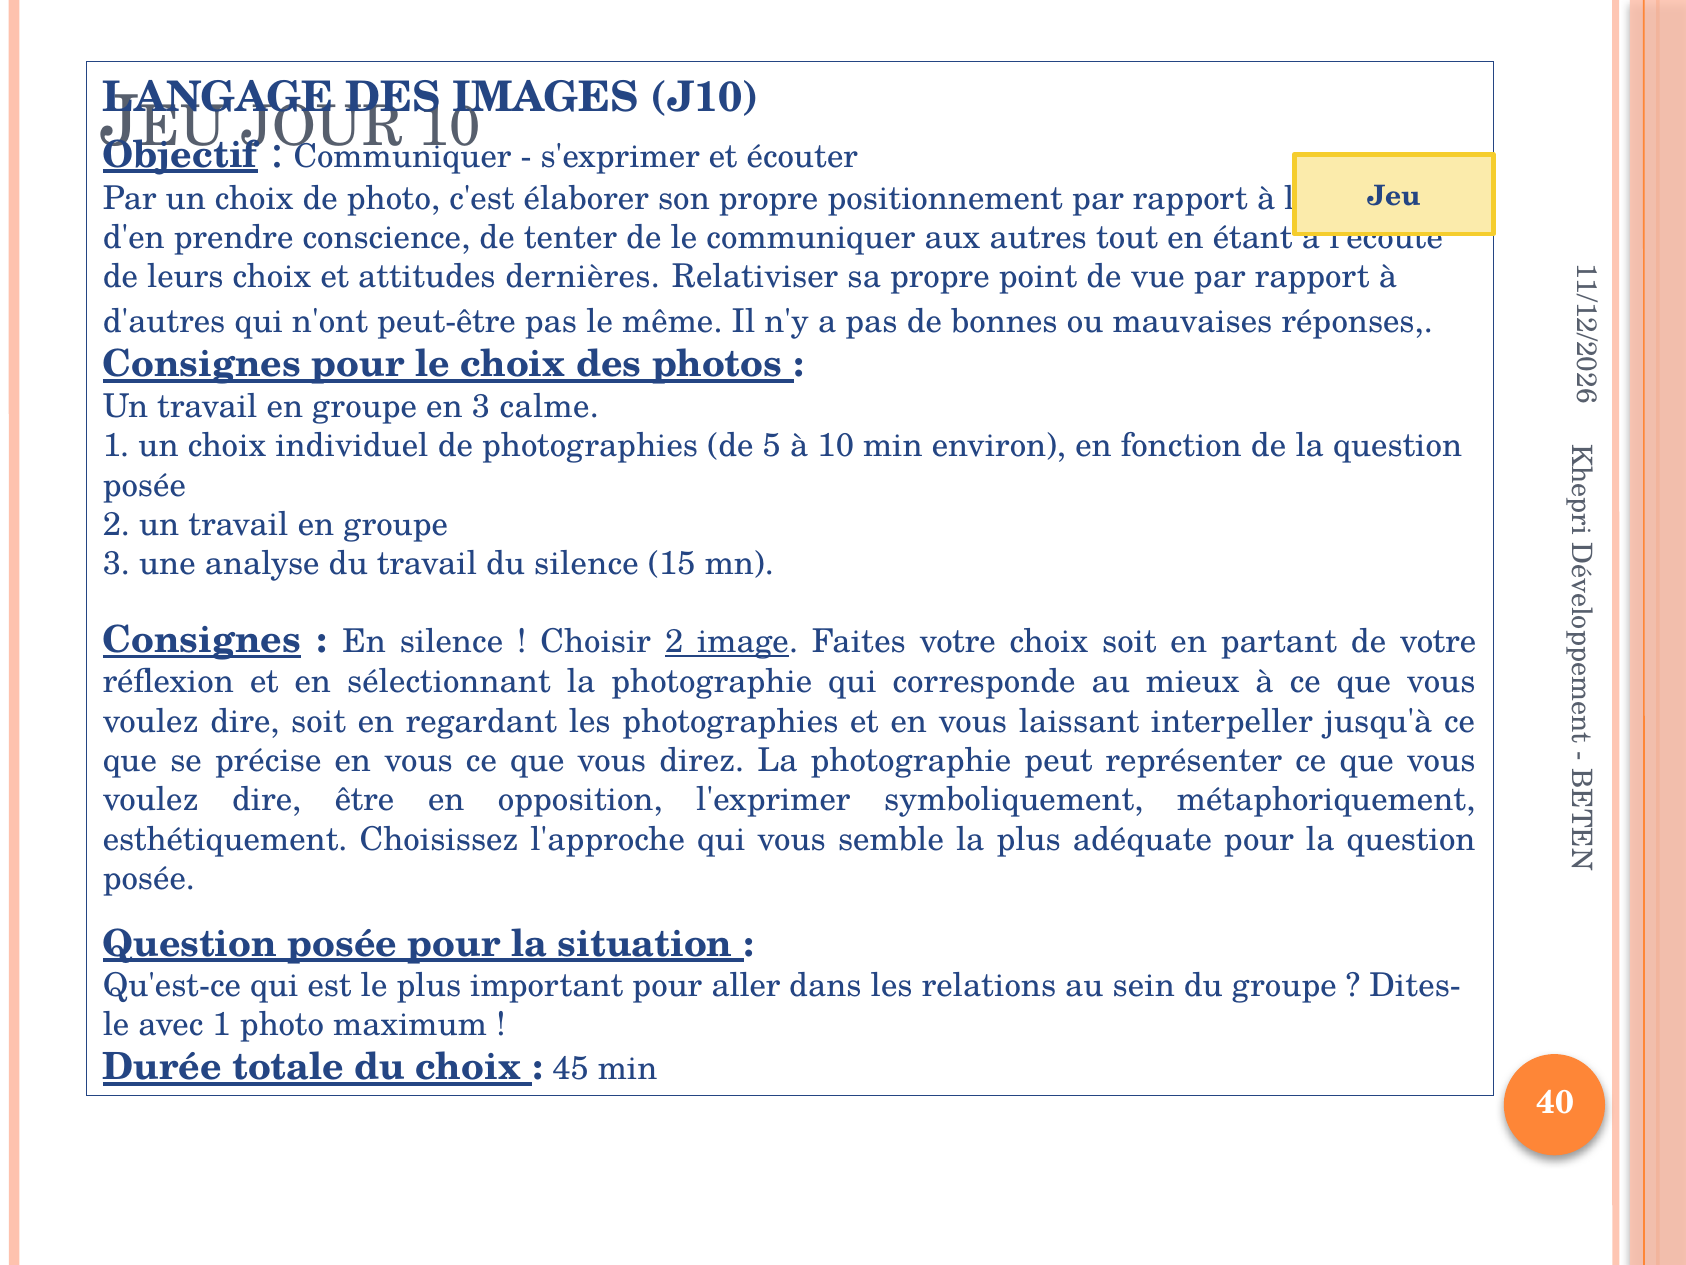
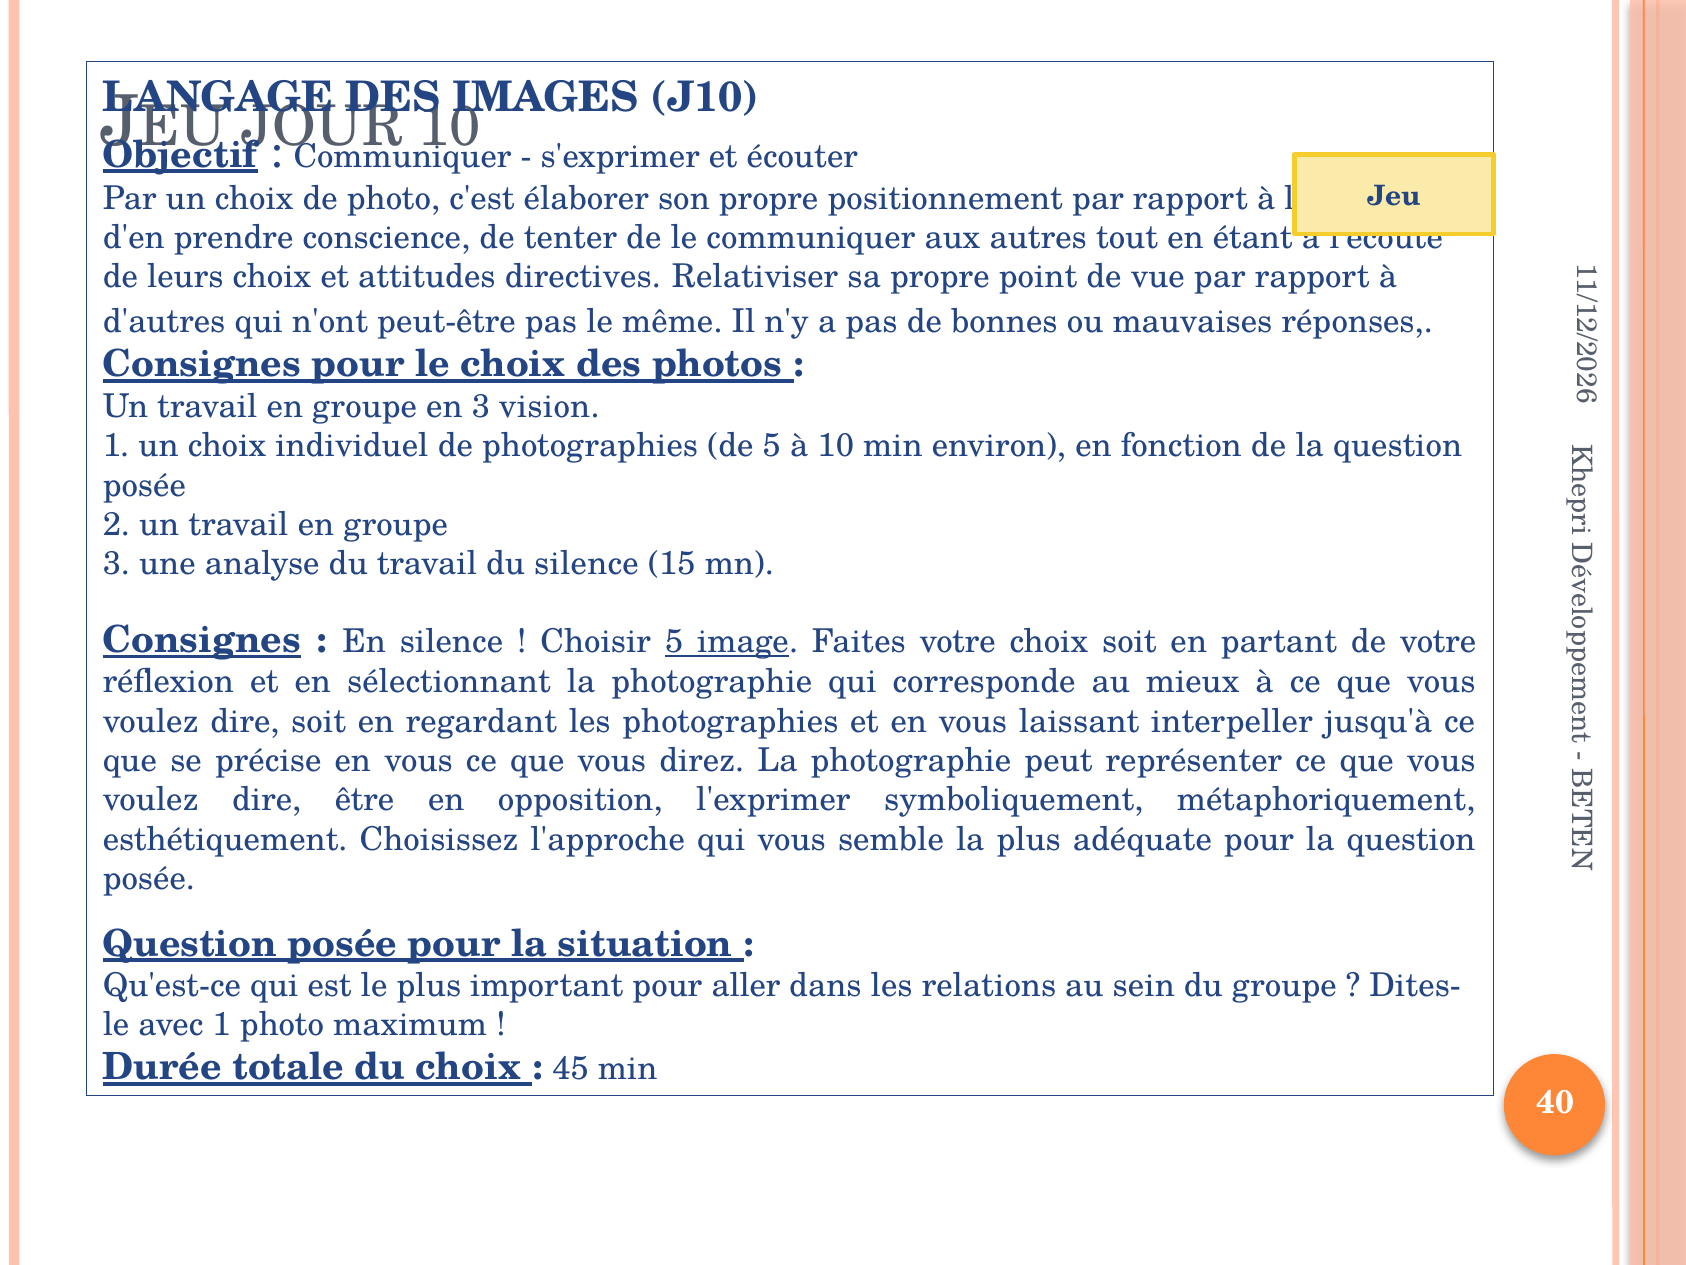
dernières: dernières -> directives
calme: calme -> vision
Choisir 2: 2 -> 5
